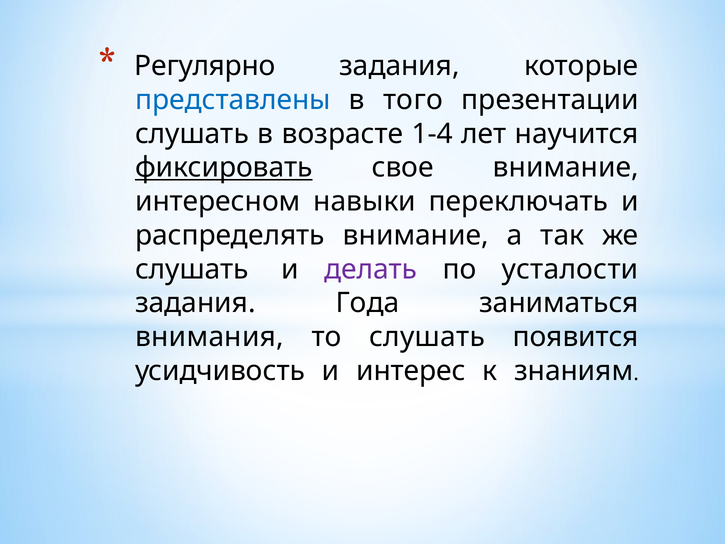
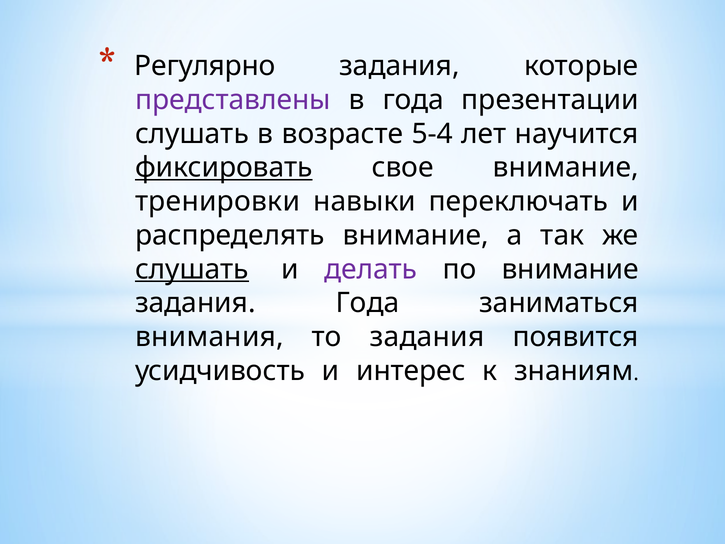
представлены colour: blue -> purple
в того: того -> года
1-4: 1-4 -> 5-4
интересном: интересном -> тренировки
слушать at (192, 269) underline: none -> present
по усталости: усталости -> внимание
то слушать: слушать -> задания
